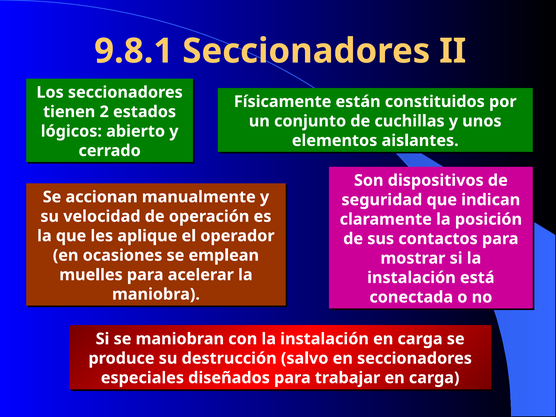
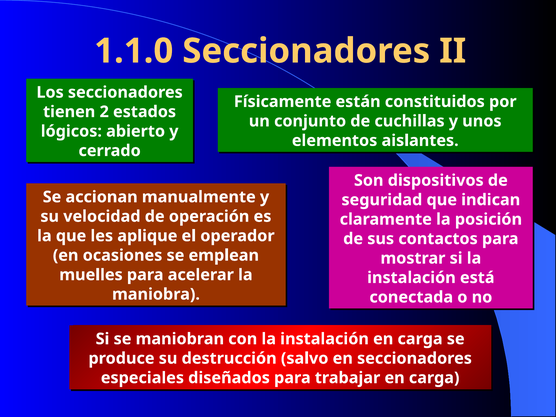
9.8.1: 9.8.1 -> 1.1.0
